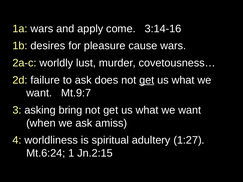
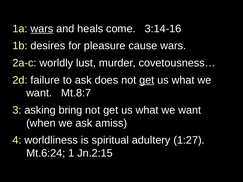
wars at (42, 29) underline: none -> present
apply: apply -> heals
Mt.9:7: Mt.9:7 -> Mt.8:7
